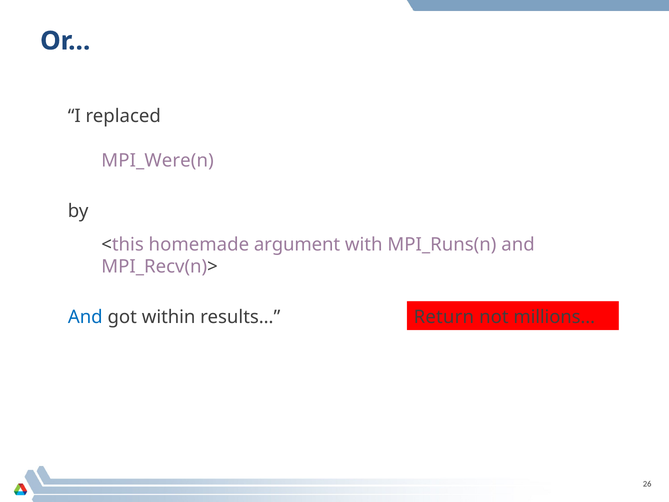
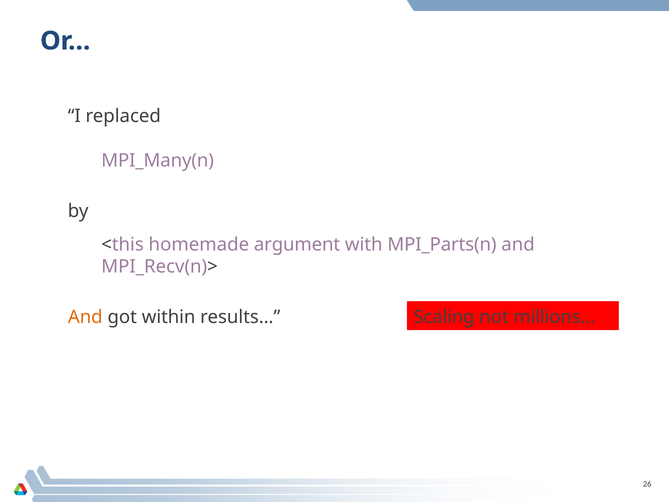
MPI_Were(n: MPI_Were(n -> MPI_Many(n
MPI_Runs(n: MPI_Runs(n -> MPI_Parts(n
And at (85, 317) colour: blue -> orange
Return: Return -> Scaling
